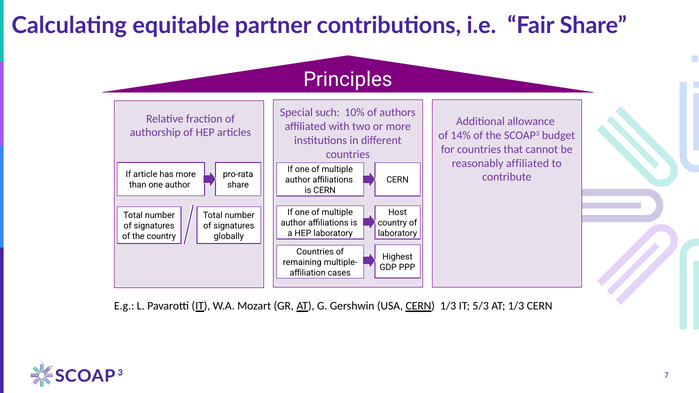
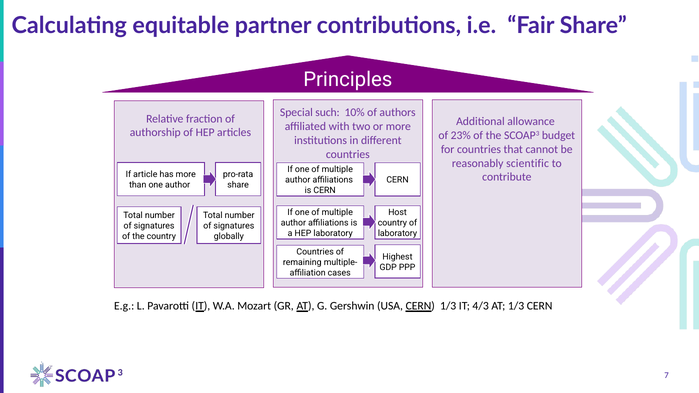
14%: 14% -> 23%
reasonably affiliated: affiliated -> scientific
5/3: 5/3 -> 4/3
